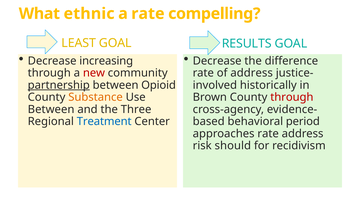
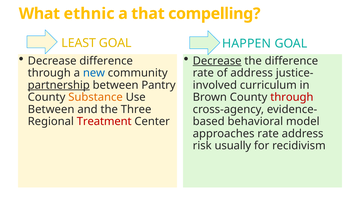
a rate: rate -> that
RESULTS: RESULTS -> HAPPEN
Decrease increasing: increasing -> difference
Decrease at (217, 61) underline: none -> present
new colour: red -> blue
Opioid: Opioid -> Pantry
historically: historically -> curriculum
Treatment colour: blue -> red
period: period -> model
should: should -> usually
